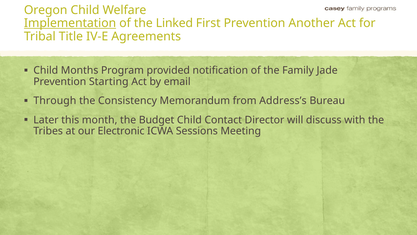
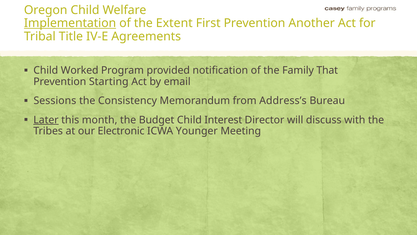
Linked: Linked -> Extent
Months: Months -> Worked
Jade: Jade -> That
Through: Through -> Sessions
Later underline: none -> present
Contact: Contact -> Interest
Sessions: Sessions -> Younger
